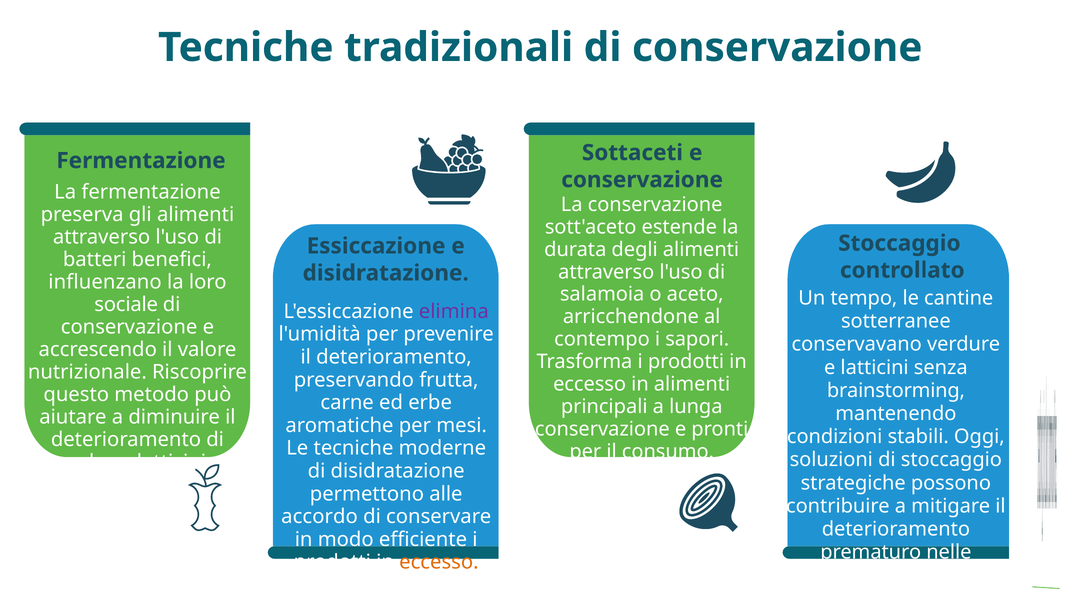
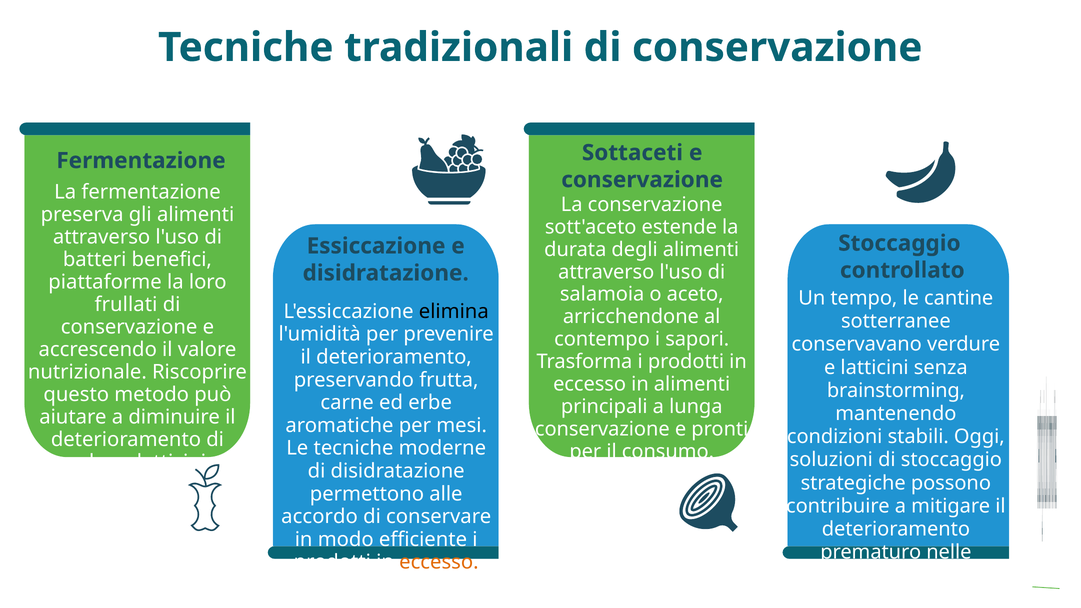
influenzano: influenzano -> piattaforme
sociale: sociale -> frullati
elimina colour: purple -> black
